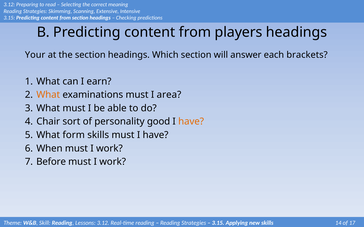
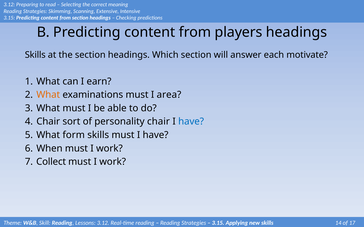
Your at (35, 55): Your -> Skills
brackets: brackets -> motivate
personality good: good -> chair
have at (191, 122) colour: orange -> blue
Before: Before -> Collect
